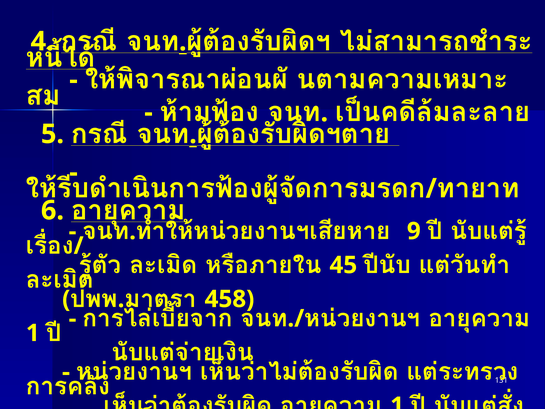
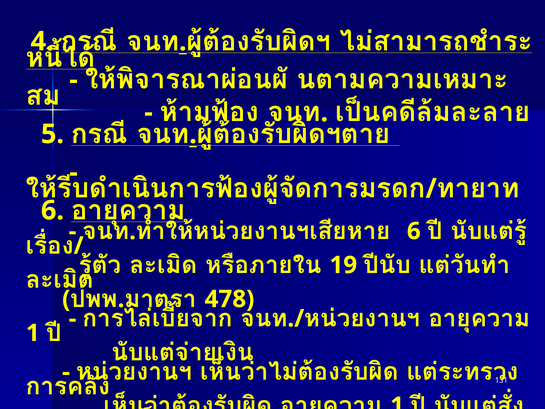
9 at (414, 231): 9 -> 6
45: 45 -> 19
458: 458 -> 478
